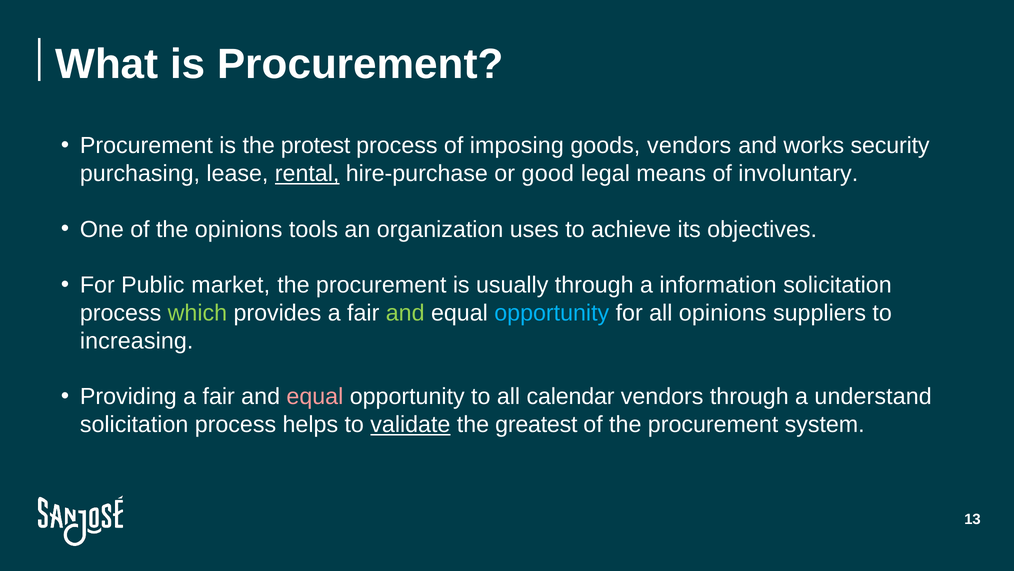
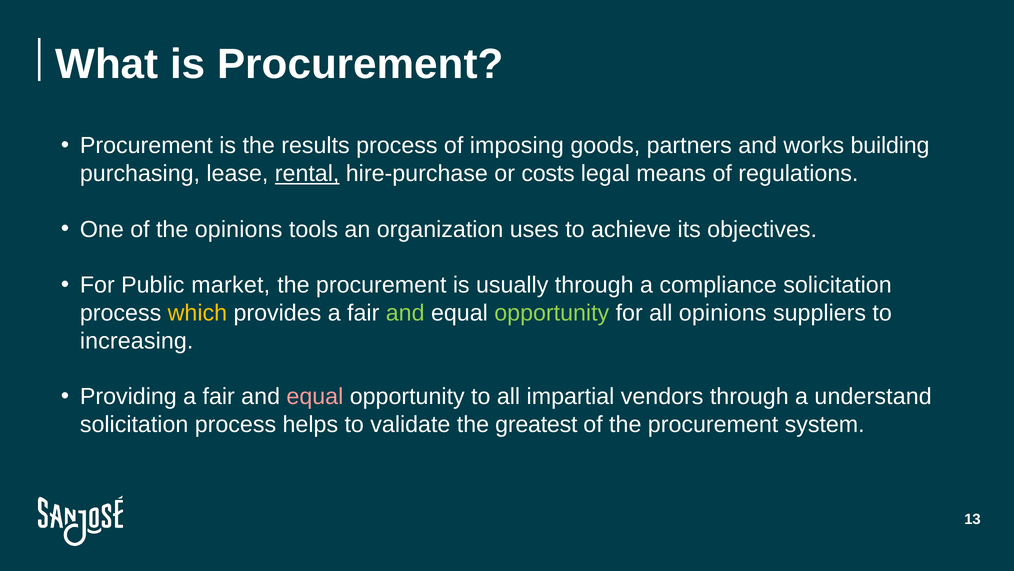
protest: protest -> results
goods vendors: vendors -> partners
security: security -> building
good: good -> costs
involuntary: involuntary -> regulations
information: information -> compliance
which colour: light green -> yellow
opportunity at (552, 313) colour: light blue -> light green
calendar: calendar -> impartial
validate underline: present -> none
